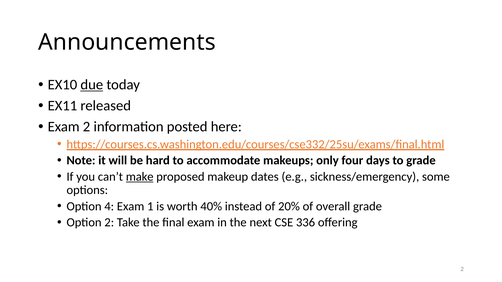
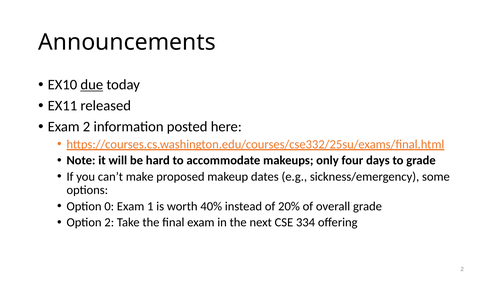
make underline: present -> none
4: 4 -> 0
336: 336 -> 334
